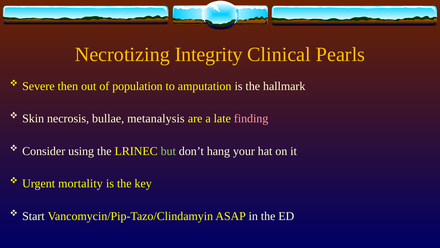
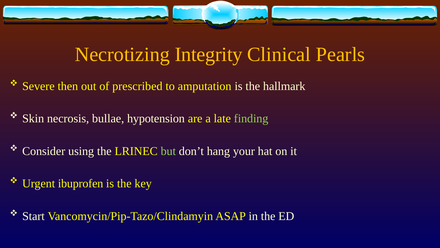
population: population -> prescribed
metanalysis: metanalysis -> hypotension
finding colour: pink -> light green
mortality: mortality -> ibuprofen
